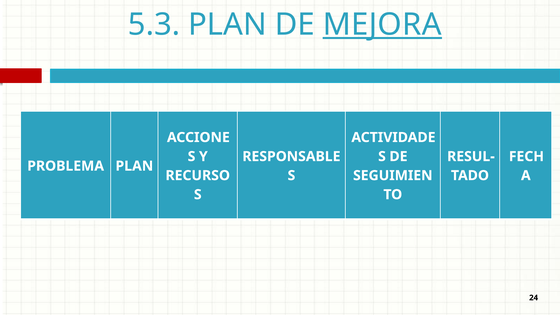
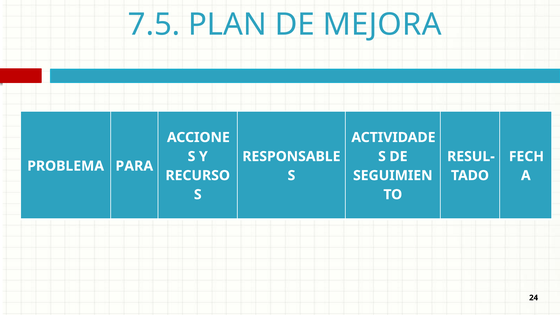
5.3: 5.3 -> 7.5
MEJORA underline: present -> none
PROBLEMA PLAN: PLAN -> PARA
